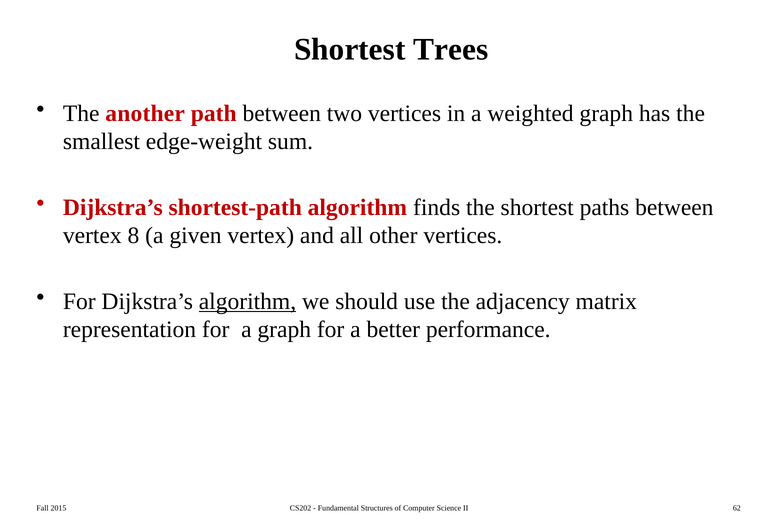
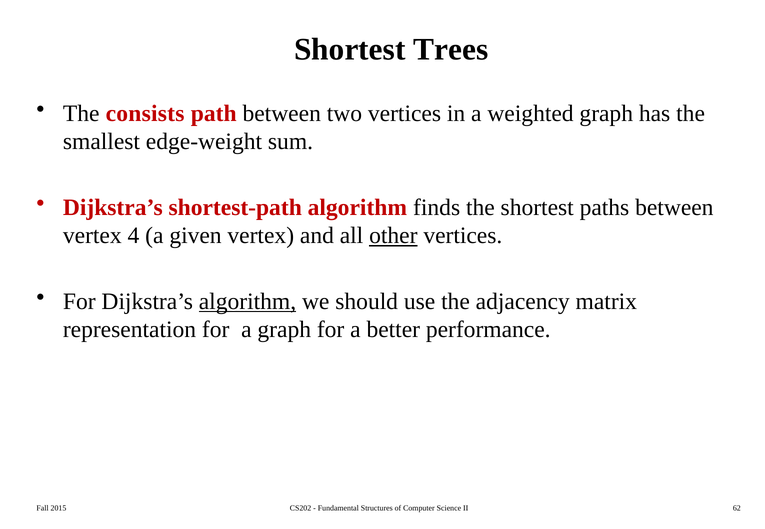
another: another -> consists
8: 8 -> 4
other underline: none -> present
